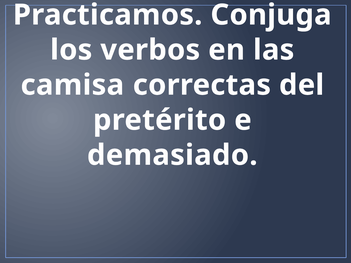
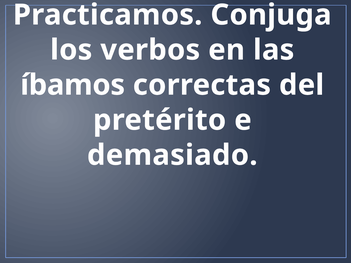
camisa: camisa -> íbamos
